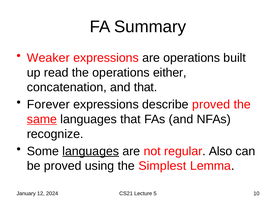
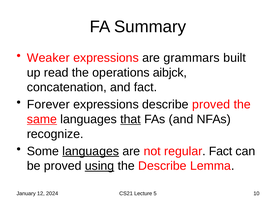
are operations: operations -> grammars
either: either -> aibjck
and that: that -> fact
that at (131, 119) underline: none -> present
regular Also: Also -> Fact
using underline: none -> present
the Simplest: Simplest -> Describe
